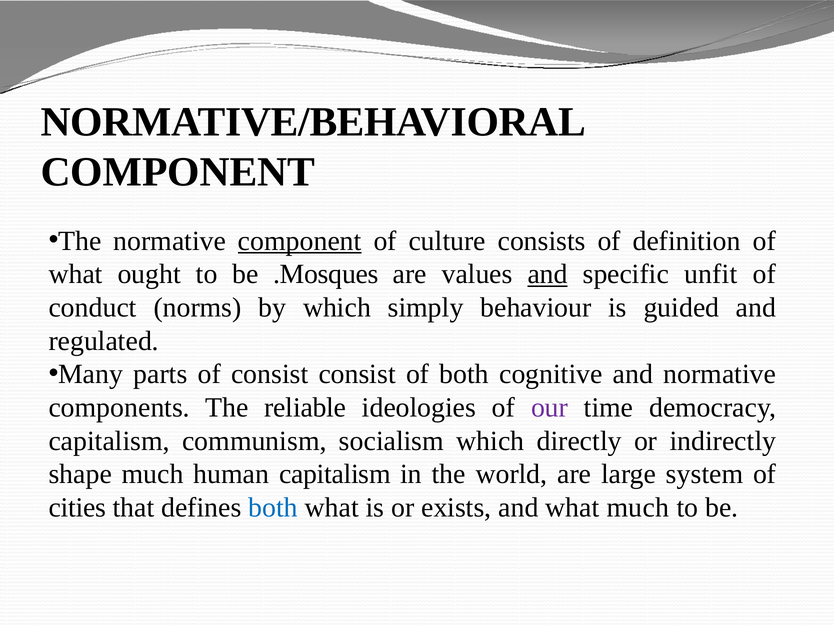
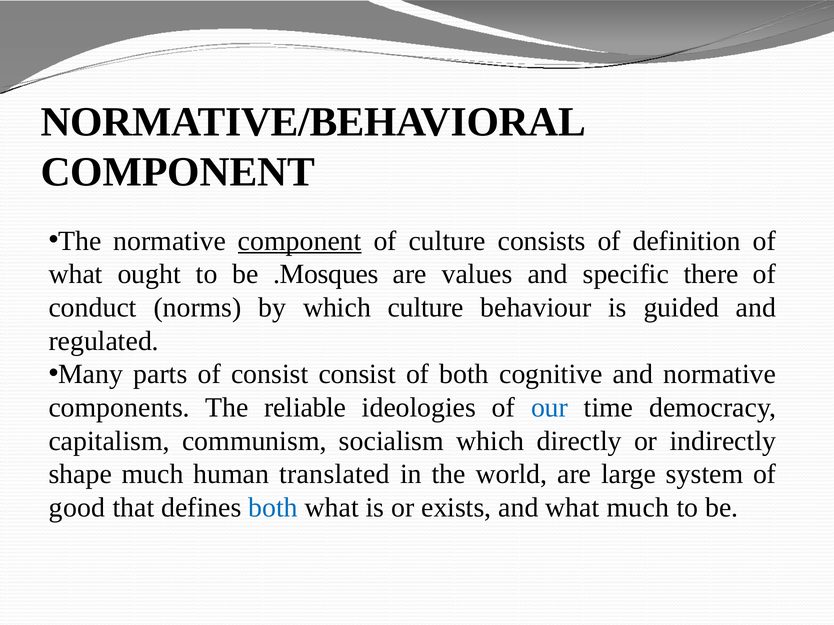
and at (548, 274) underline: present -> none
unfit: unfit -> there
which simply: simply -> culture
our colour: purple -> blue
human capitalism: capitalism -> translated
cities: cities -> good
